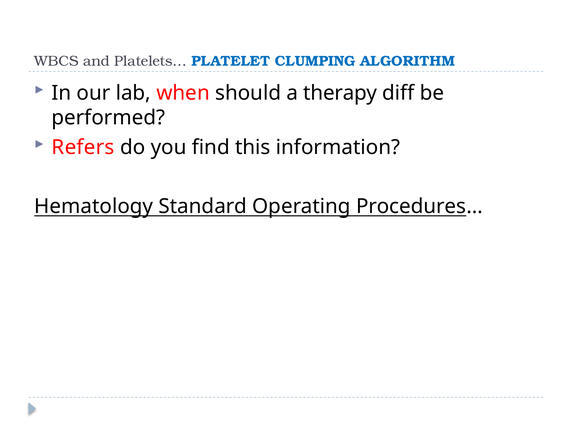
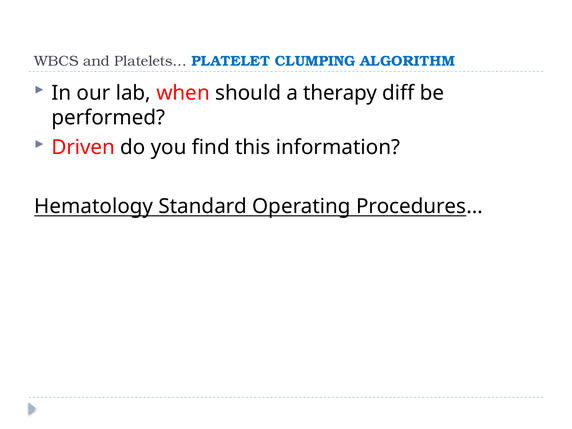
Refers: Refers -> Driven
